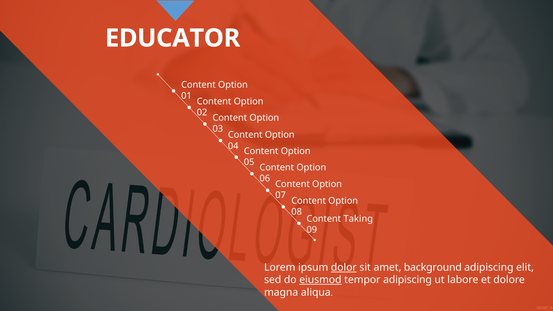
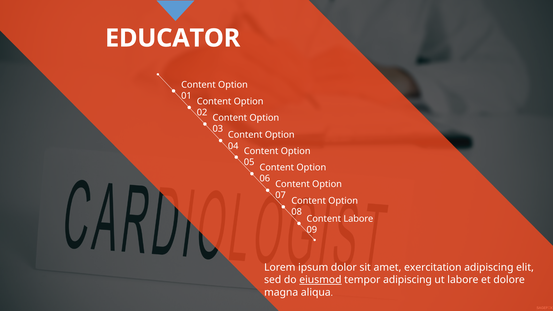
Content Taking: Taking -> Labore
dolor underline: present -> none
background: background -> exercitation
